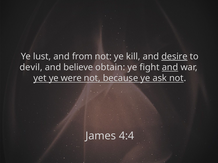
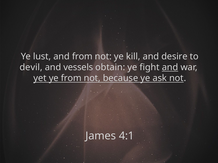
desire underline: present -> none
believe: believe -> vessels
ye were: were -> from
4:4: 4:4 -> 4:1
